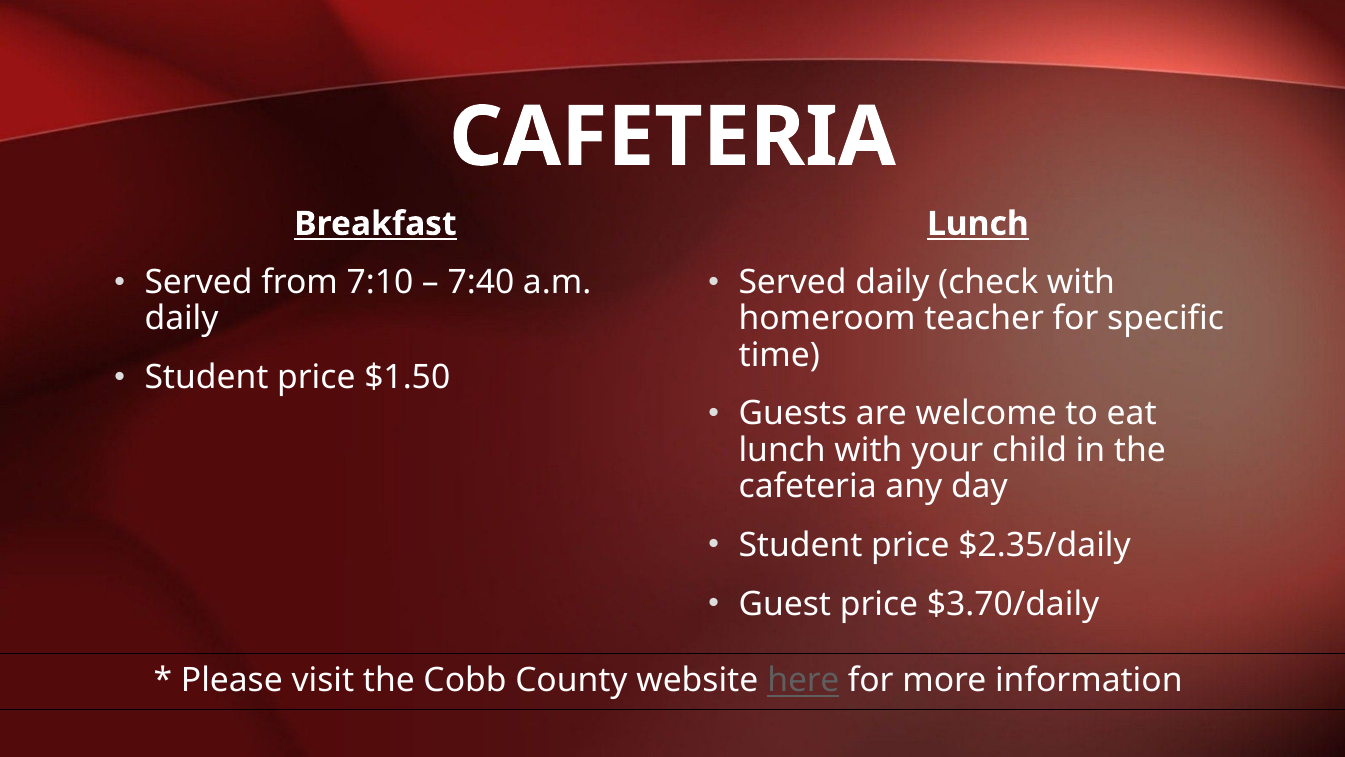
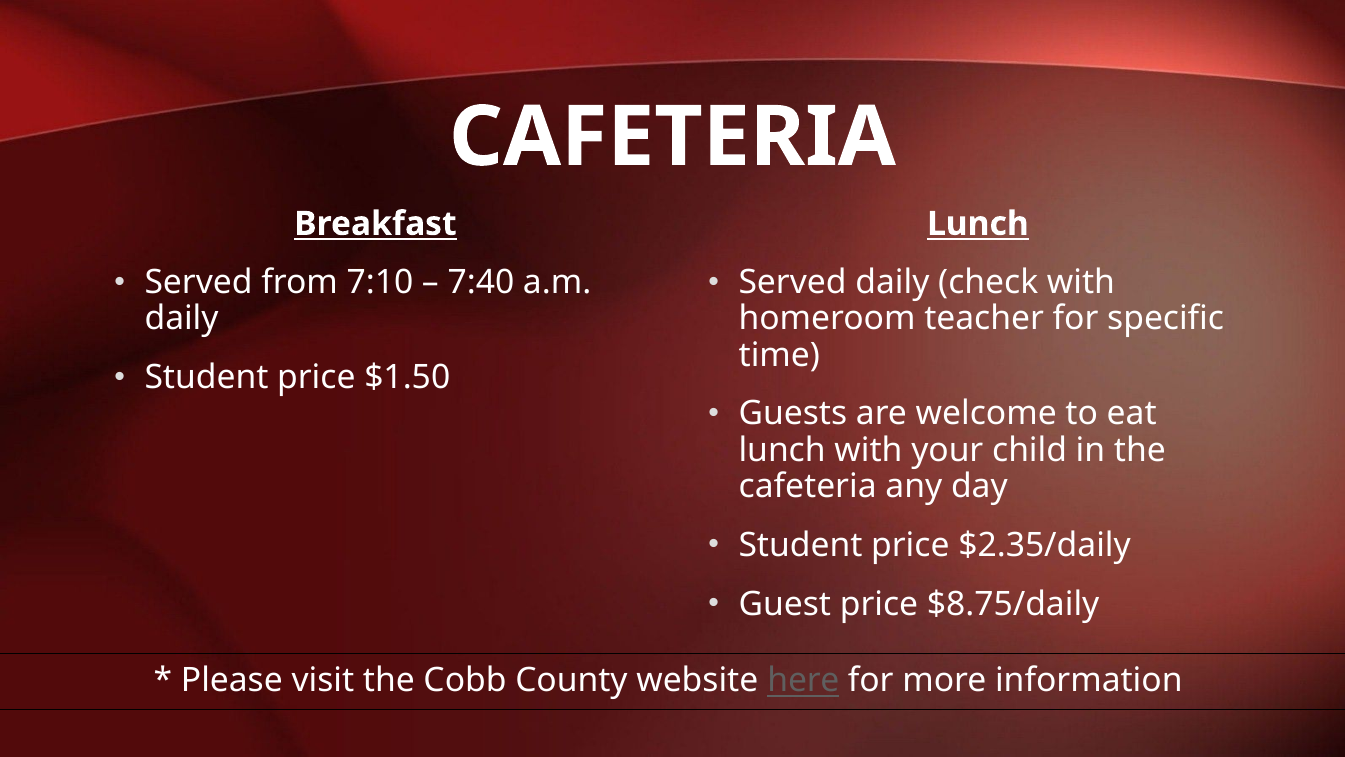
$3.70/daily: $3.70/daily -> $8.75/daily
